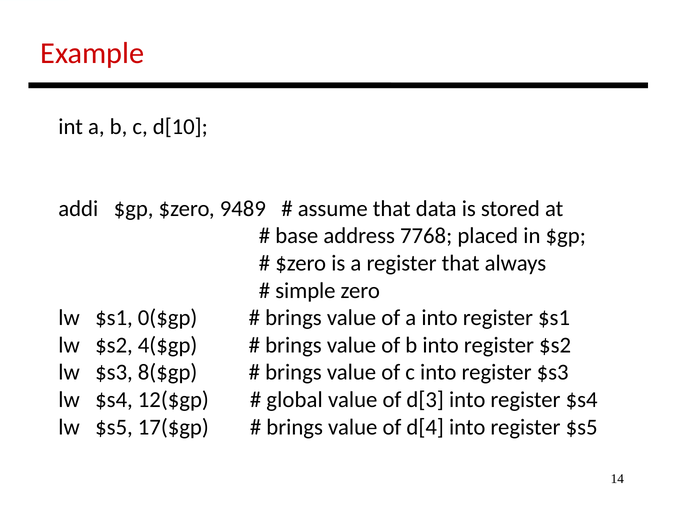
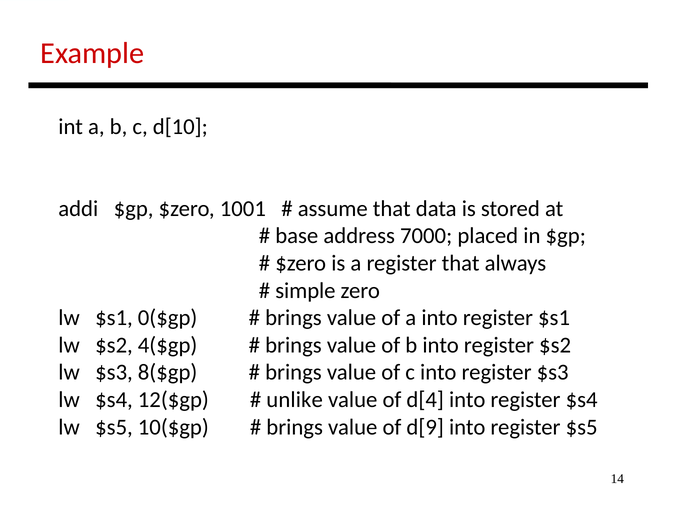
9489: 9489 -> 1001
7768: 7768 -> 7000
global: global -> unlike
d[3: d[3 -> d[4
17($gp: 17($gp -> 10($gp
d[4: d[4 -> d[9
